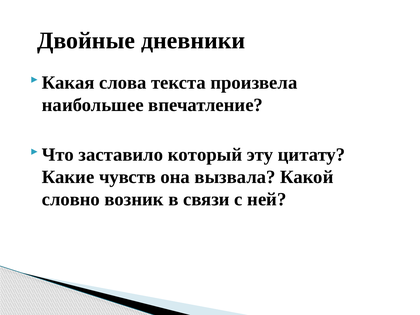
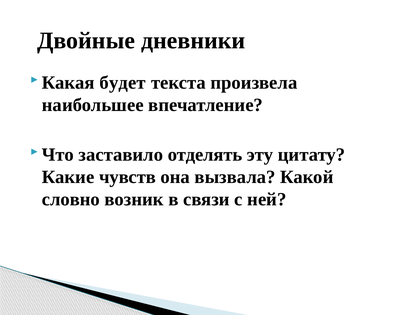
слова: слова -> будет
который: который -> отделять
